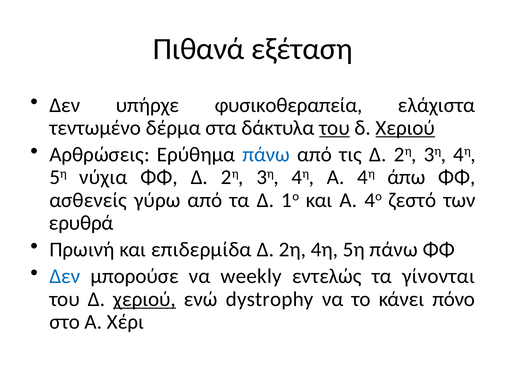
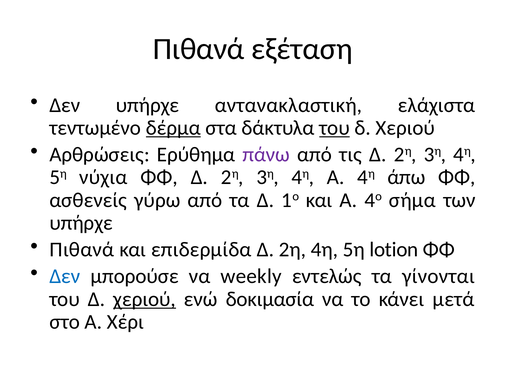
φυσικοθεραπεία: φυσικοθεραπεία -> αντανακλαστική
δέρμα underline: none -> present
Χεριού at (405, 128) underline: present -> none
πάνω at (266, 155) colour: blue -> purple
ζεστό: ζεστό -> σήμα
ερυθρά at (81, 223): ερυθρά -> υπήρχε
Πρωινή at (82, 250): Πρωινή -> Πιθανά
5η πάνω: πάνω -> lotion
dystrophy: dystrophy -> δοκιμασία
πόνο: πόνο -> μετά
